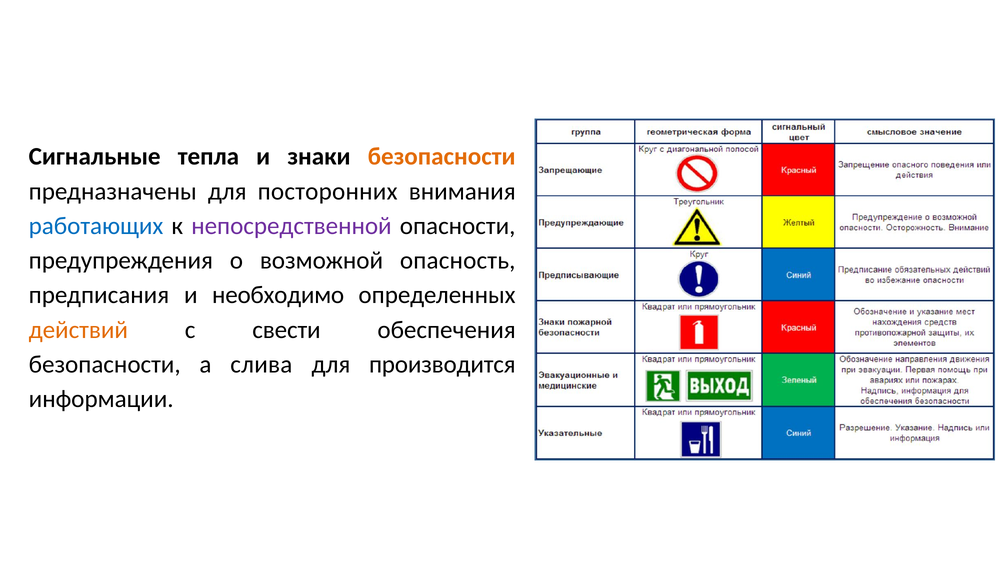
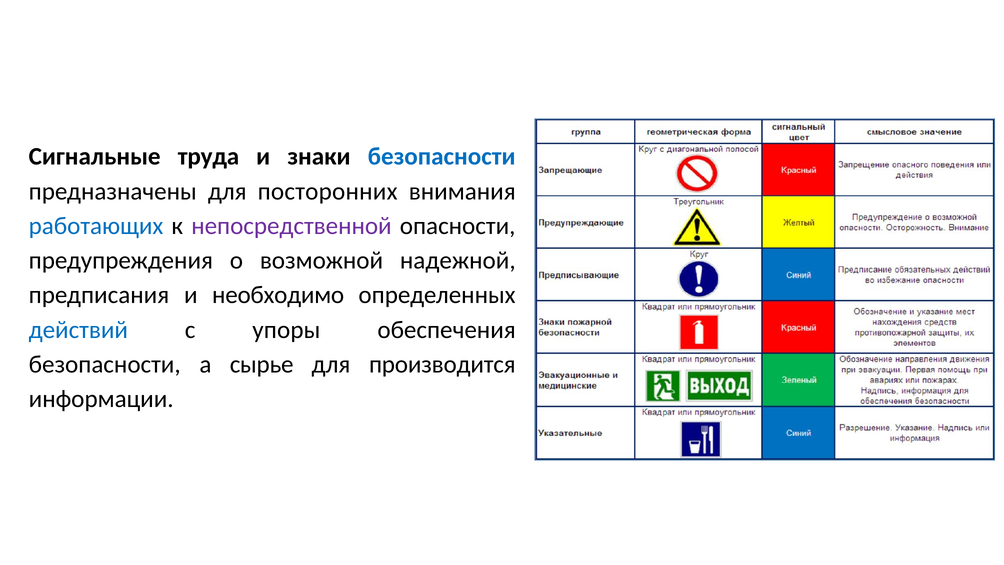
тепла: тепла -> труда
безопасности at (442, 157) colour: orange -> blue
опасность: опасность -> надежной
действий colour: orange -> blue
свести: свести -> упоры
слива: слива -> сырье
